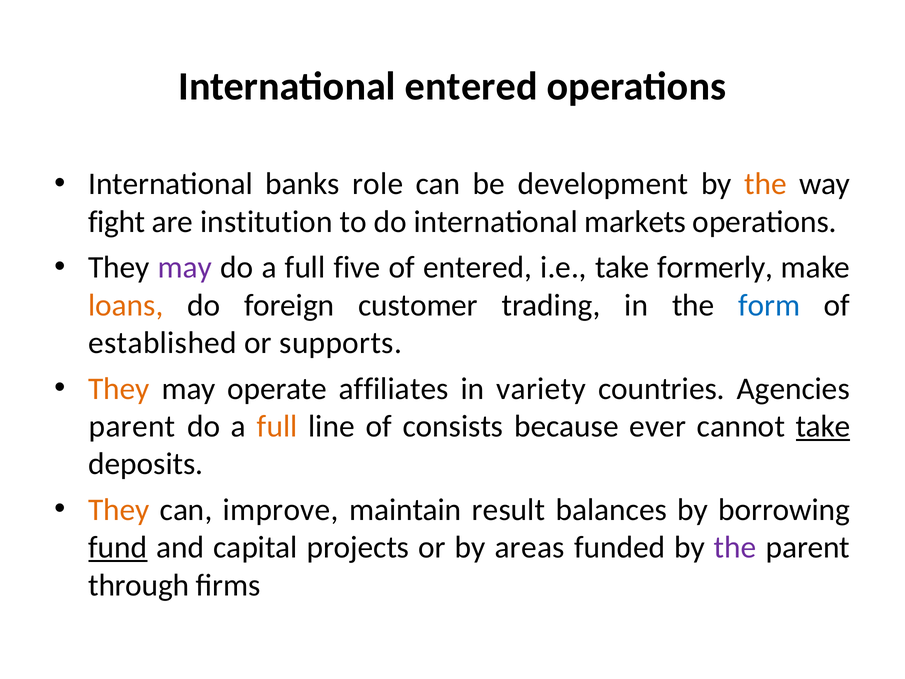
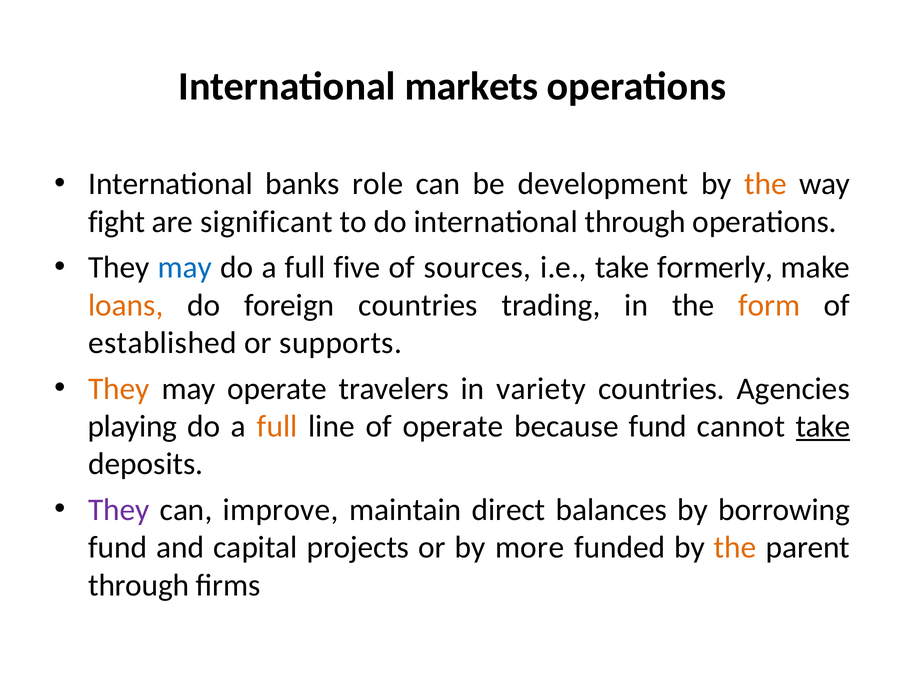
International entered: entered -> markets
institution: institution -> significant
international markets: markets -> through
may at (185, 267) colour: purple -> blue
of entered: entered -> sources
foreign customer: customer -> countries
form colour: blue -> orange
affiliates: affiliates -> travelers
parent at (132, 426): parent -> playing
of consists: consists -> operate
because ever: ever -> fund
They at (119, 510) colour: orange -> purple
result: result -> direct
fund at (118, 547) underline: present -> none
areas: areas -> more
the at (735, 547) colour: purple -> orange
